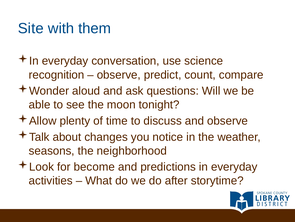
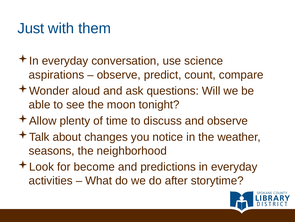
Site: Site -> Just
recognition: recognition -> aspirations
